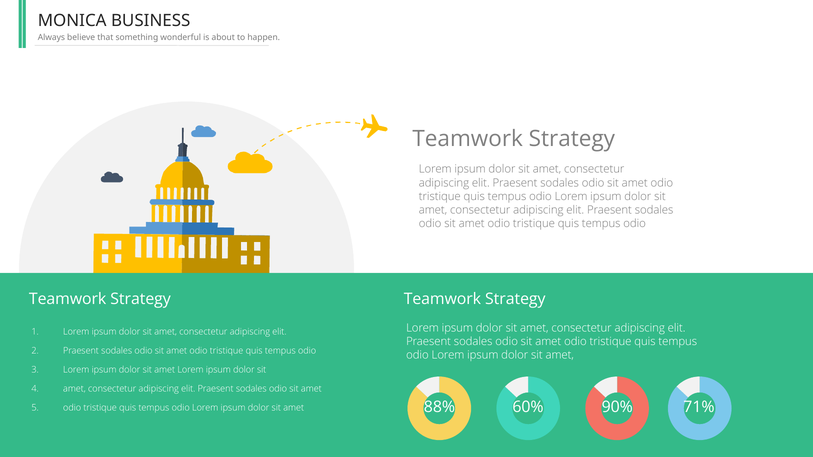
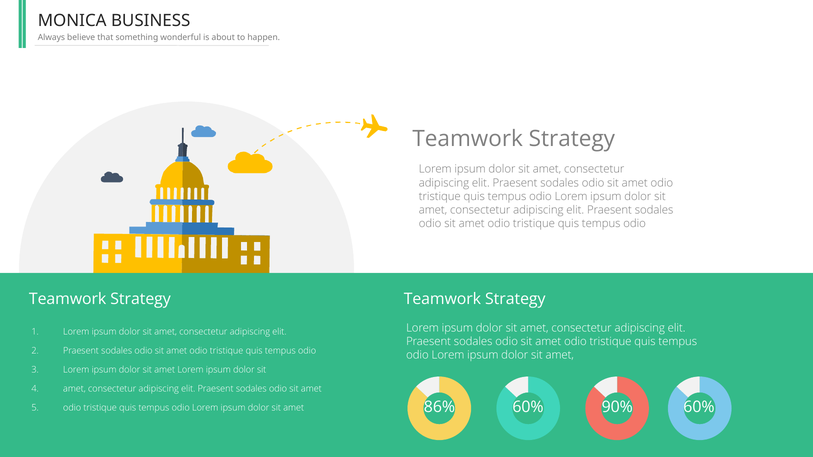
88%: 88% -> 86%
90% 71%: 71% -> 60%
